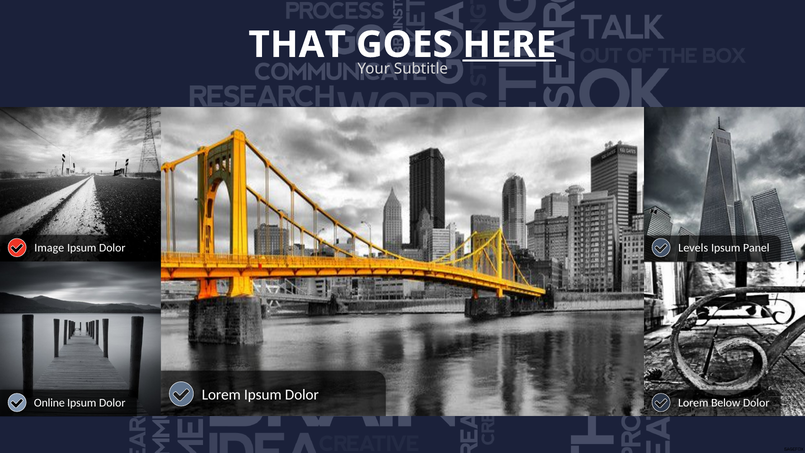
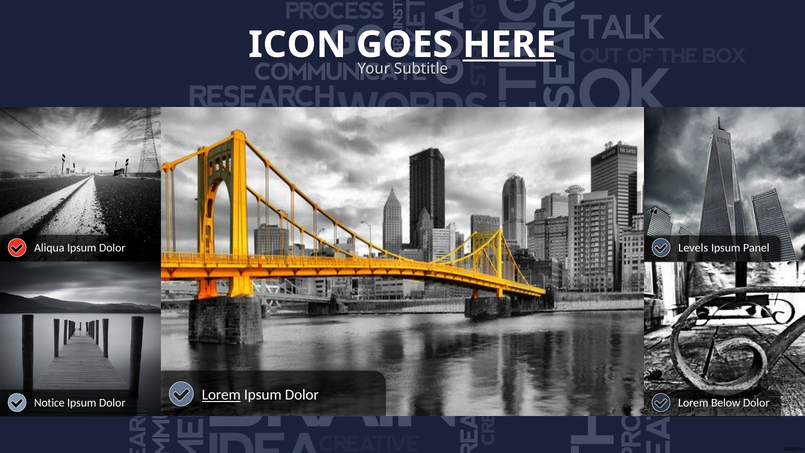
THAT: THAT -> ICON
Image: Image -> Aliqua
Lorem at (221, 395) underline: none -> present
Online: Online -> Notice
